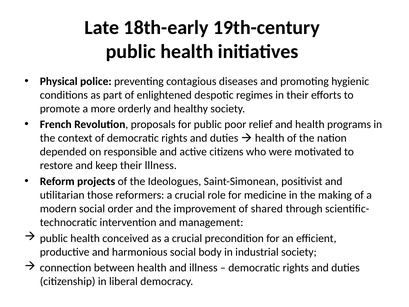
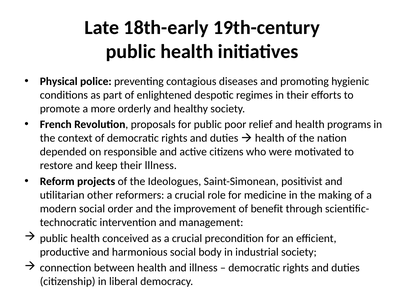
those: those -> other
shared: shared -> benefit
